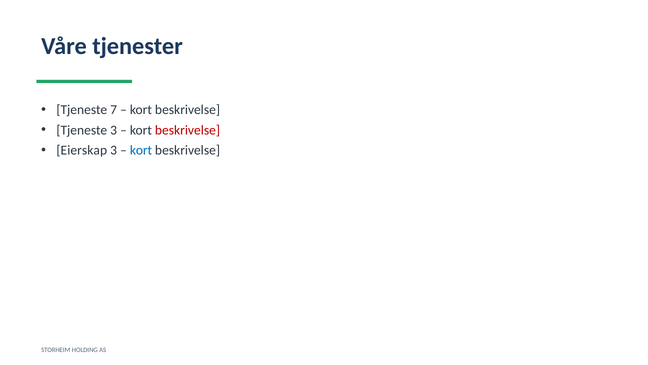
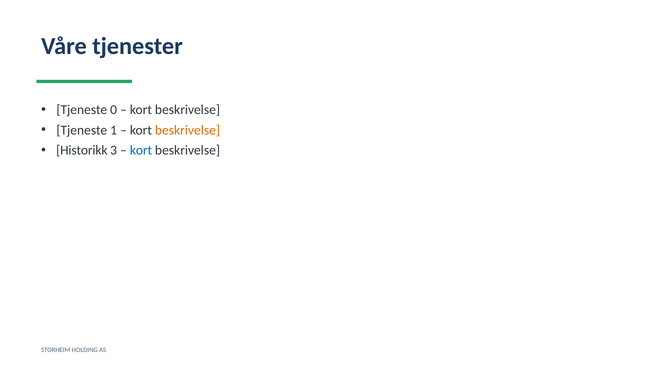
7: 7 -> 0
Tjeneste 3: 3 -> 1
beskrivelse at (188, 130) colour: red -> orange
Eierskap: Eierskap -> Historikk
